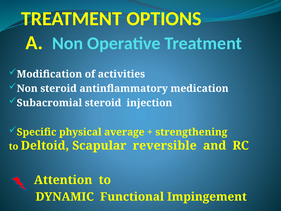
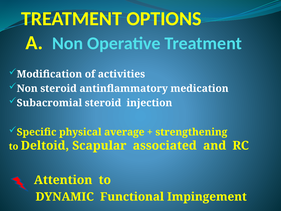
reversible: reversible -> associated
